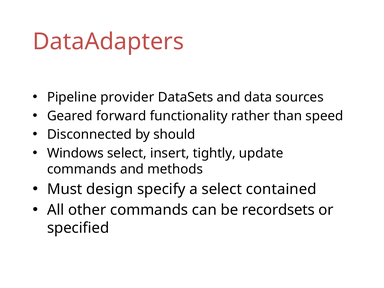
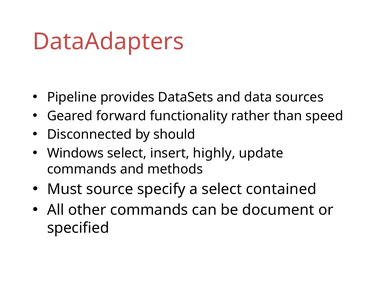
provider: provider -> provides
tightly: tightly -> highly
design: design -> source
recordsets: recordsets -> document
